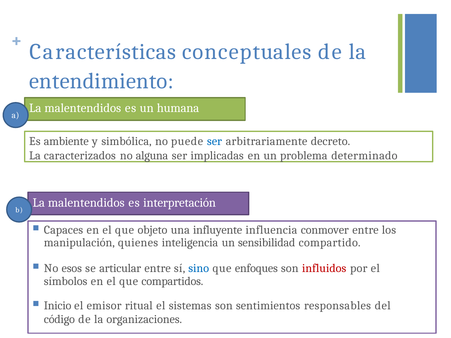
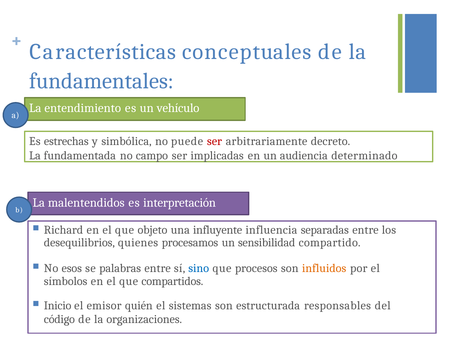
entendimiento: entendimiento -> fundamentales
malentendidos at (83, 108): malentendidos -> entendimiento
humana: humana -> vehículo
ambiente: ambiente -> estrechas
ser at (214, 141) colour: blue -> red
caracterizados: caracterizados -> fundamentada
alguna: alguna -> campo
problema: problema -> audiencia
Capaces: Capaces -> Richard
conmover: conmover -> separadas
manipulación: manipulación -> desequilibrios
inteligencia: inteligencia -> procesamos
articular: articular -> palabras
enfoques: enfoques -> procesos
influidos colour: red -> orange
ritual: ritual -> quién
sentimientos: sentimientos -> estructurada
